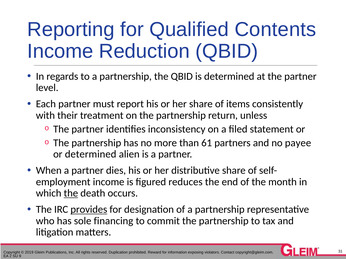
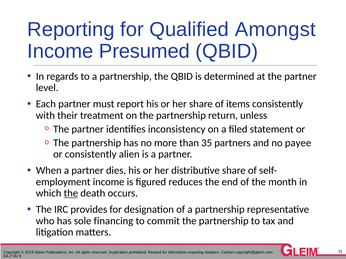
Contents: Contents -> Amongst
Reduction: Reduction -> Presumed
61: 61 -> 35
or determined: determined -> consistently
provides underline: present -> none
